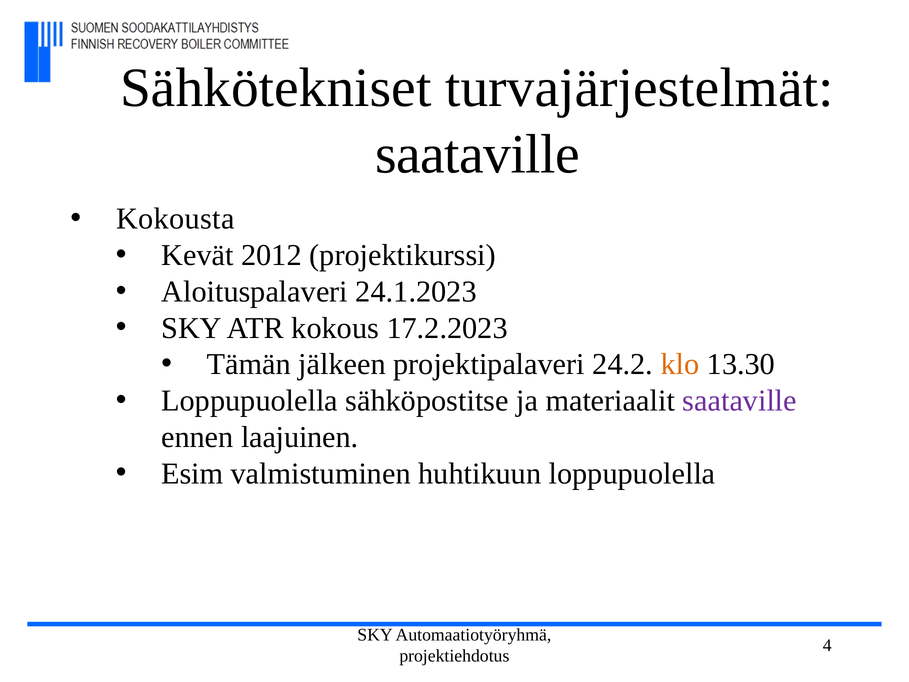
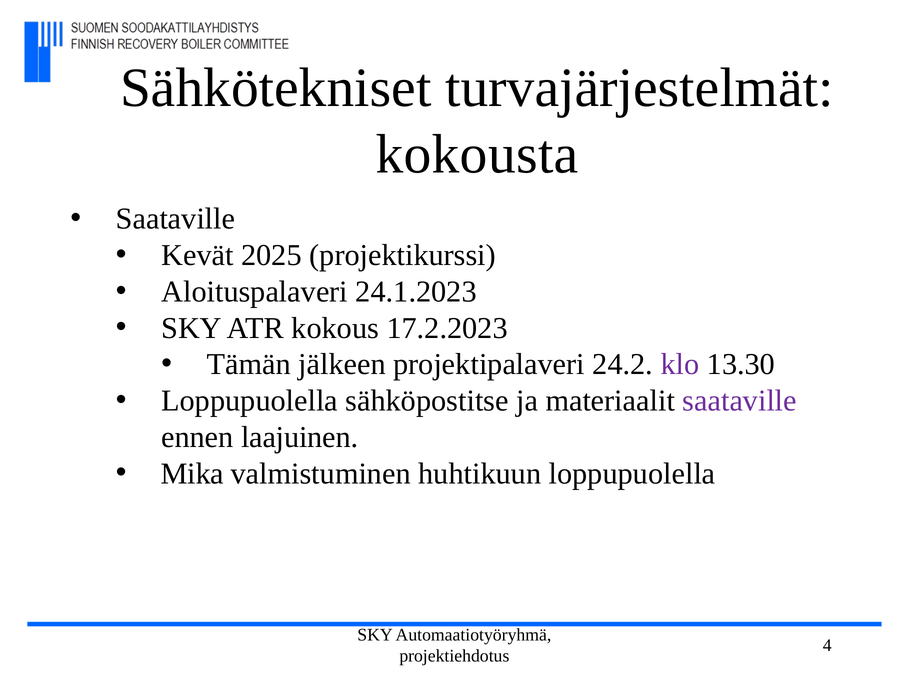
saataville at (478, 155): saataville -> kokousta
Kokousta at (175, 219): Kokousta -> Saataville
2012: 2012 -> 2025
klo colour: orange -> purple
Esim: Esim -> Mika
